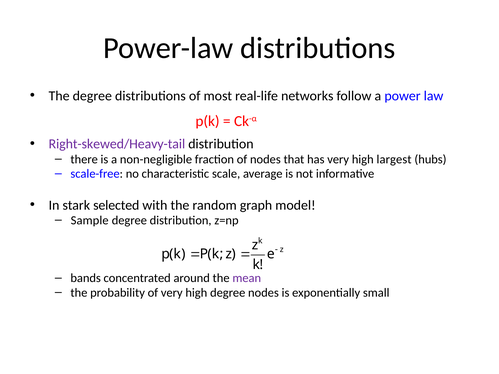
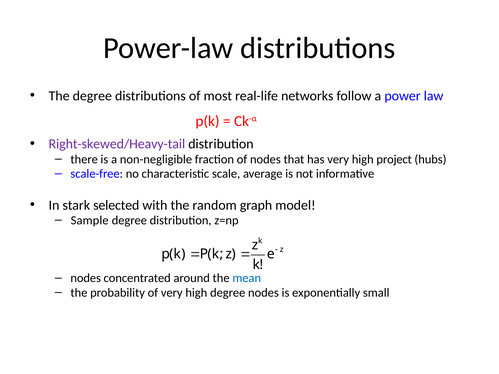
largest: largest -> project
bands at (86, 278): bands -> nodes
mean colour: purple -> blue
